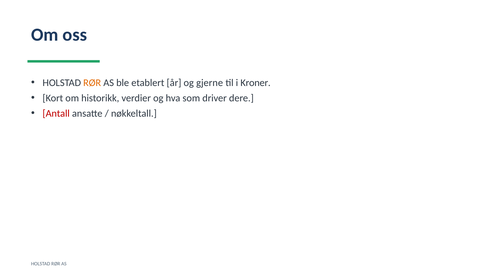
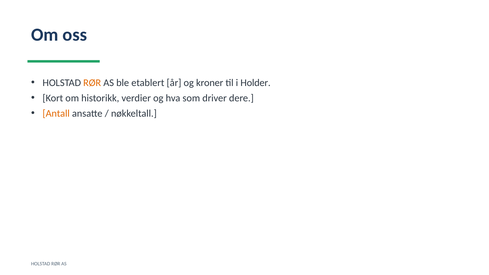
gjerne: gjerne -> kroner
Kroner: Kroner -> Holder
Antall colour: red -> orange
